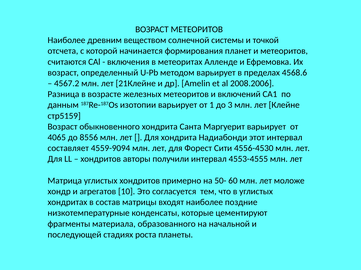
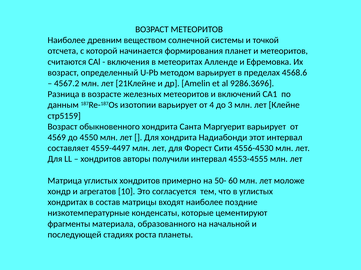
2008.2006: 2008.2006 -> 9286.3696
1: 1 -> 4
4065: 4065 -> 4569
8556: 8556 -> 4550
4559-9094: 4559-9094 -> 4559-4497
